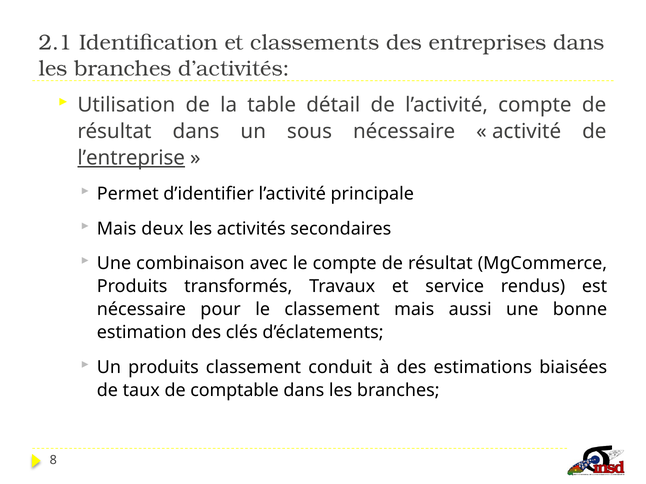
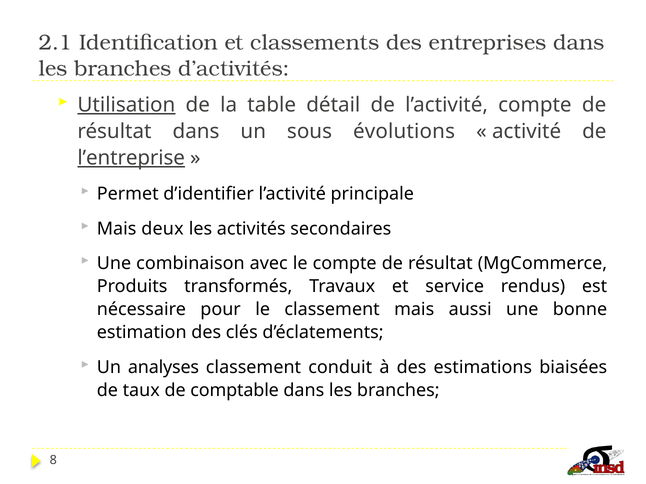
Utilisation underline: none -> present
sous nécessaire: nécessaire -> évolutions
Un produits: produits -> analyses
